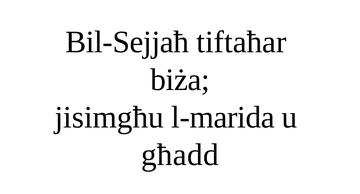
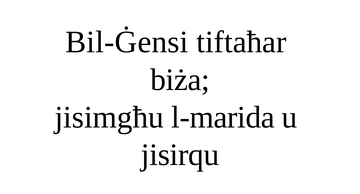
Bil-Sejjaħ: Bil-Sejjaħ -> Bil-Ġensi
għadd: għadd -> jisirqu
